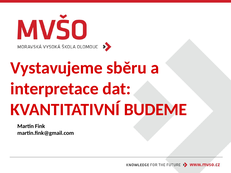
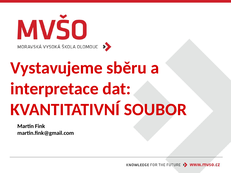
BUDEME: BUDEME -> SOUBOR
